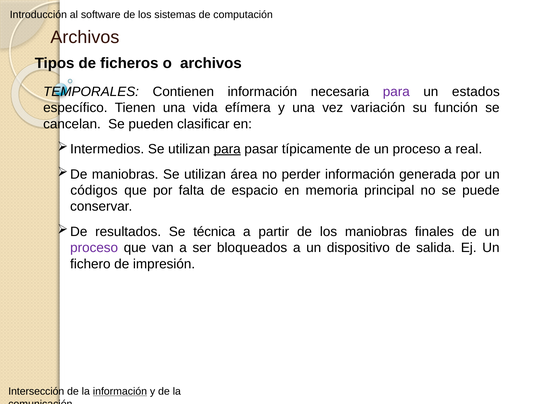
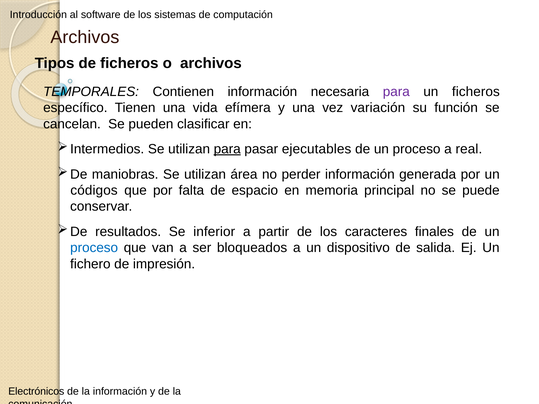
un estados: estados -> ficheros
típicamente: típicamente -> ejecutables
técnica: técnica -> inferior
los maniobras: maniobras -> caracteres
proceso at (94, 248) colour: purple -> blue
Intersección: Intersección -> Electrónicos
información at (120, 392) underline: present -> none
